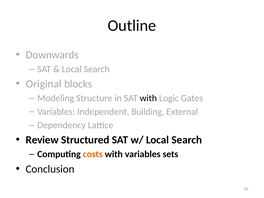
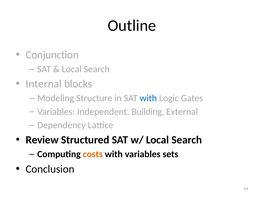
Downwards: Downwards -> Conjunction
Original: Original -> Internal
with at (148, 98) colour: black -> blue
